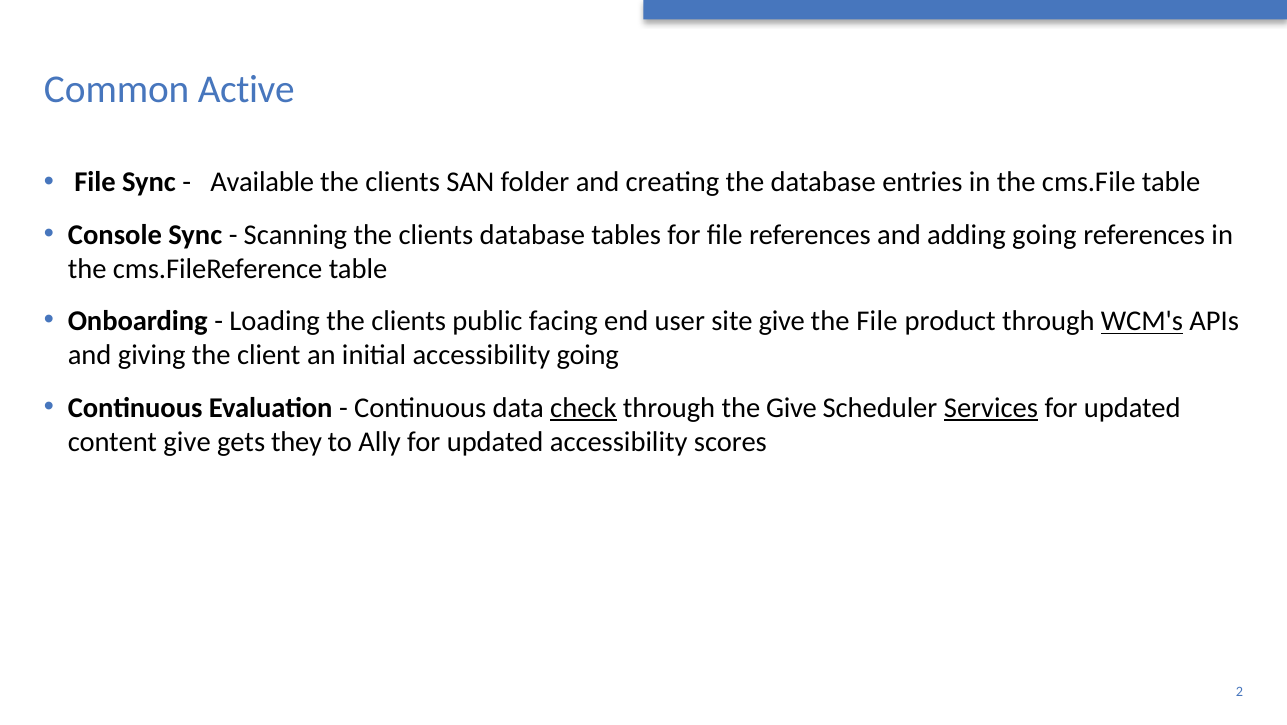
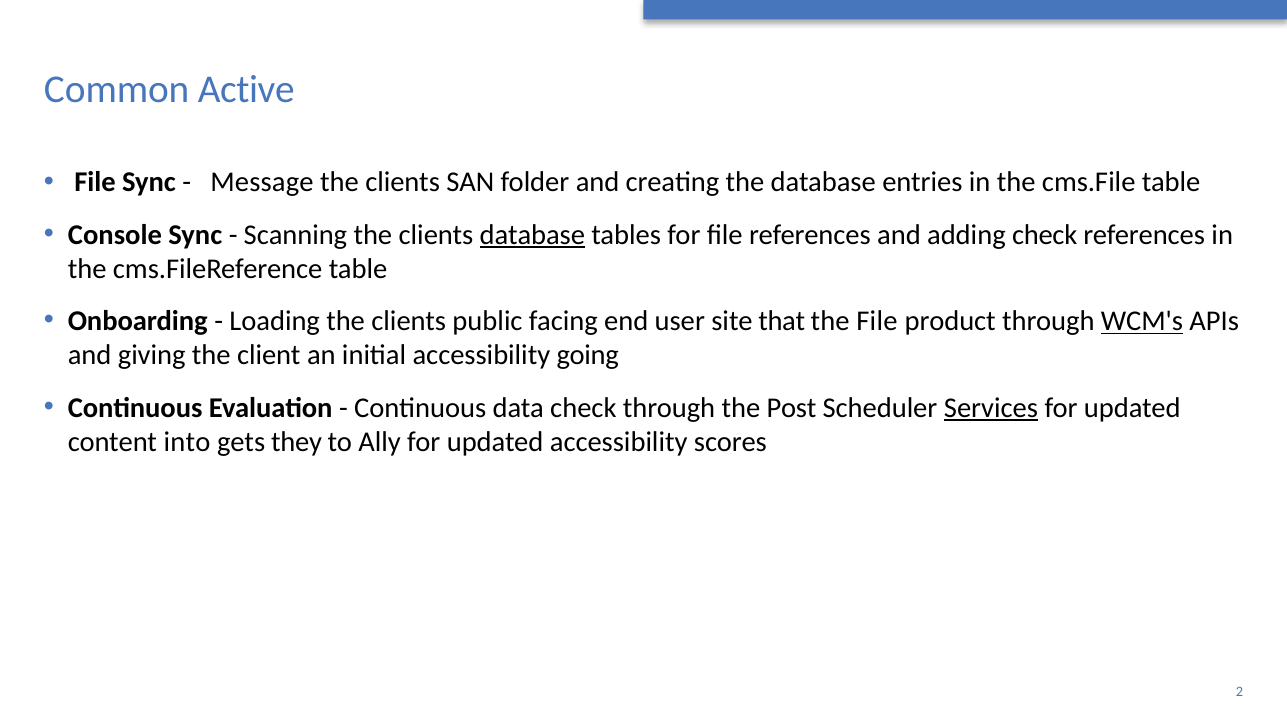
Available: Available -> Message
database at (532, 235) underline: none -> present
adding going: going -> check
site give: give -> that
check at (583, 408) underline: present -> none
the Give: Give -> Post
content give: give -> into
